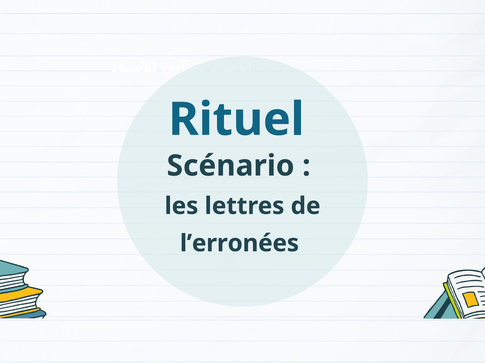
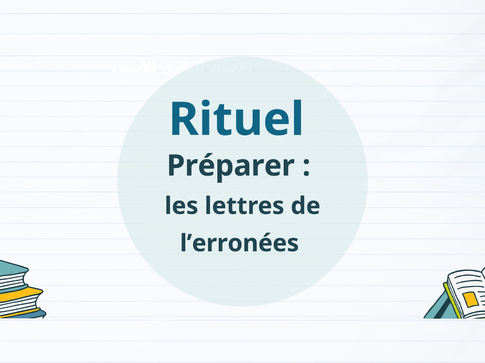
Scénario: Scénario -> Préparer
